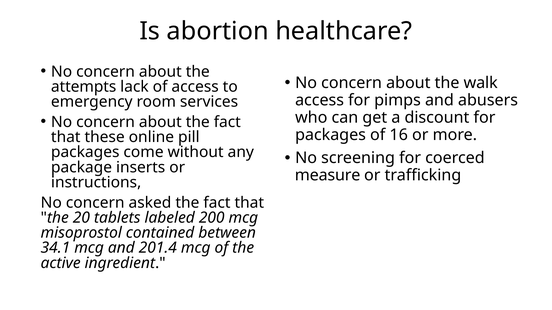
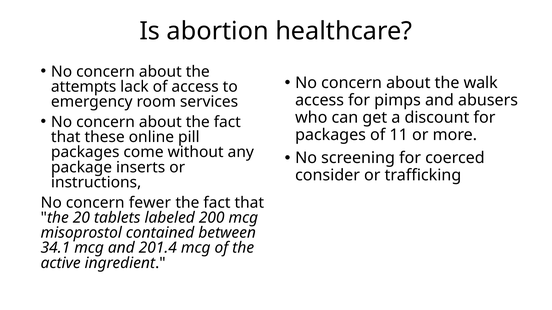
16: 16 -> 11
measure: measure -> consider
asked: asked -> fewer
